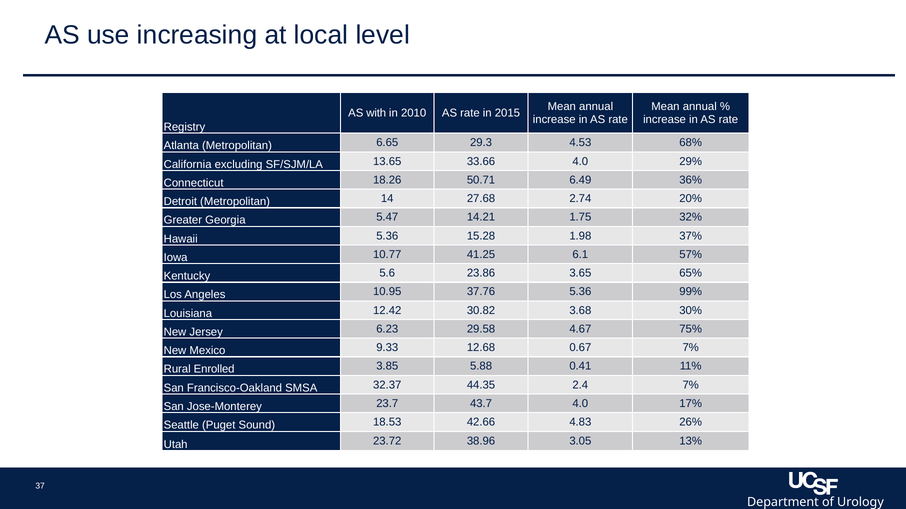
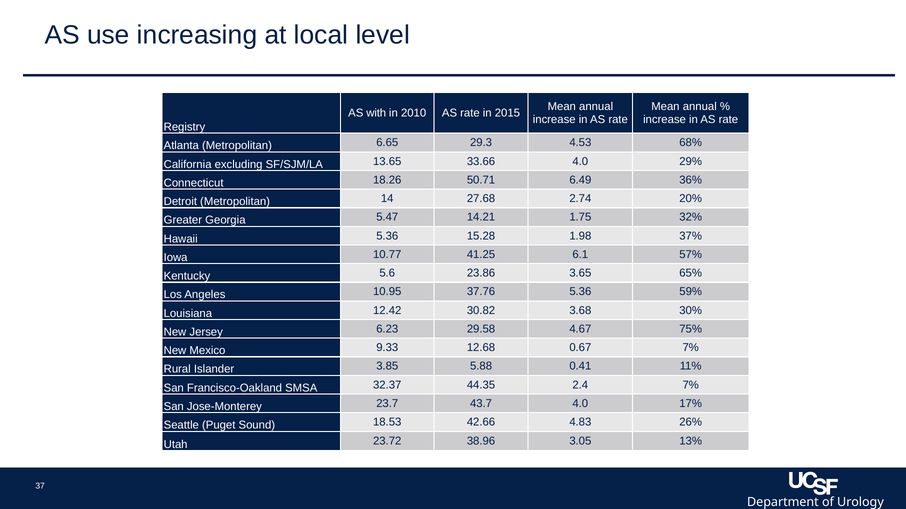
99%: 99% -> 59%
Enrolled: Enrolled -> Islander
